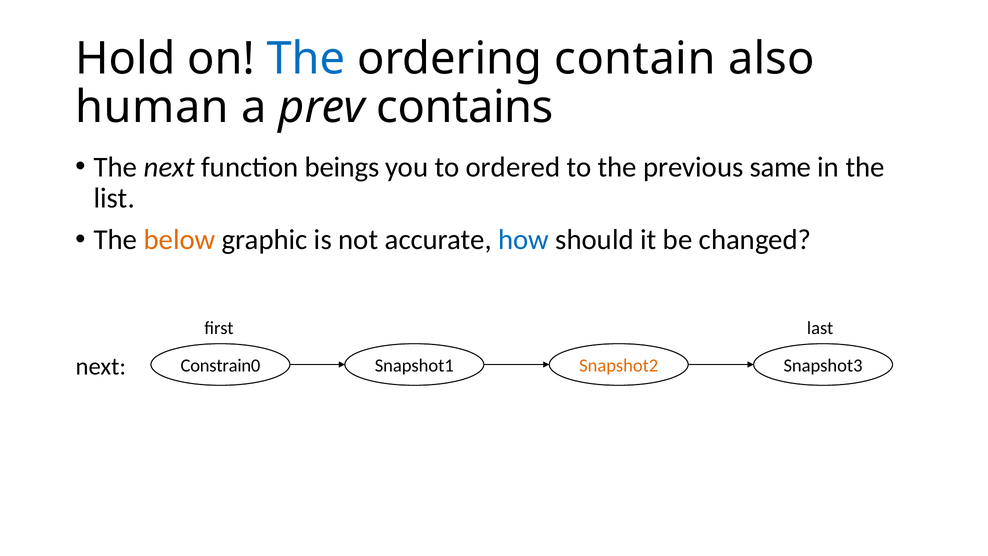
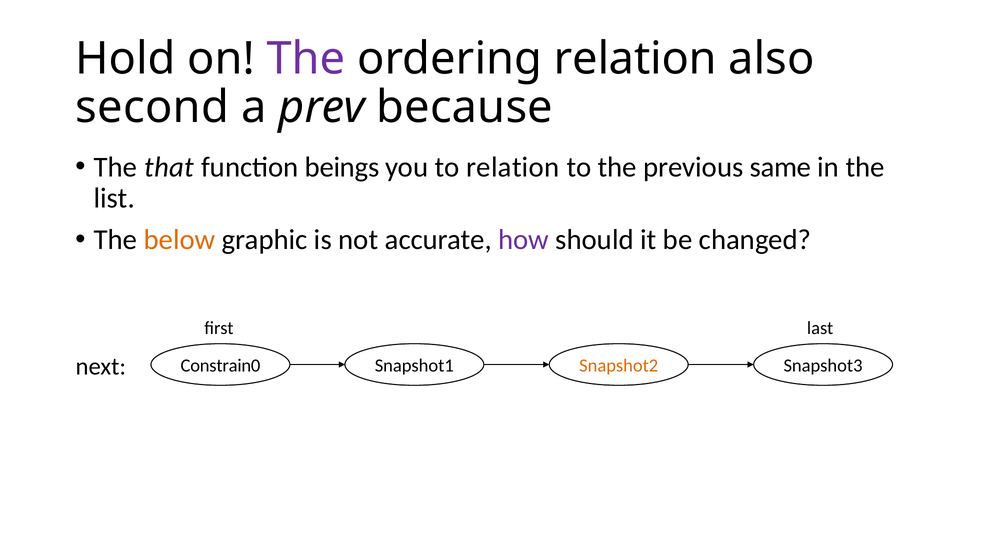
The at (306, 59) colour: blue -> purple
ordering contain: contain -> relation
human: human -> second
contains: contains -> because
The next: next -> that
to ordered: ordered -> relation
how colour: blue -> purple
